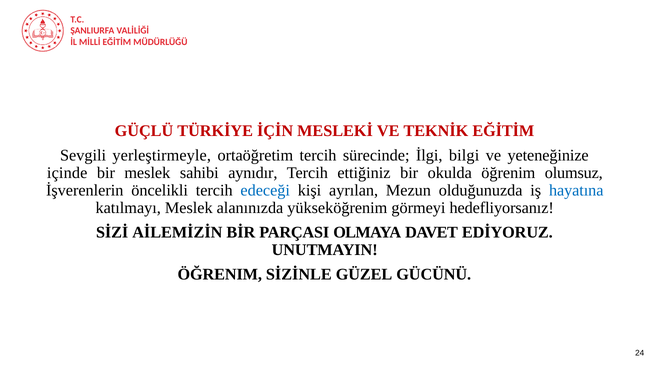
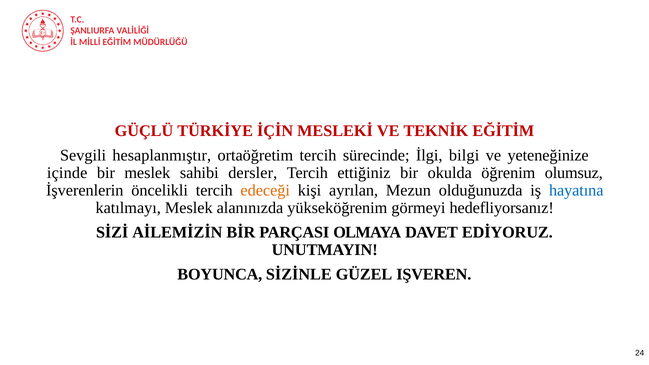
yerleştirmeyle: yerleştirmeyle -> hesaplanmıştır
aynıdır: aynıdır -> dersler
edeceği colour: blue -> orange
ÖĞRENIM at (220, 275): ÖĞRENIM -> BOYUNCA
GÜCÜNÜ: GÜCÜNÜ -> IŞVEREN
